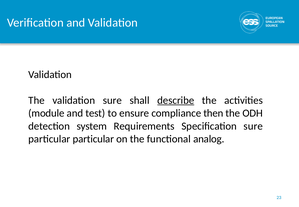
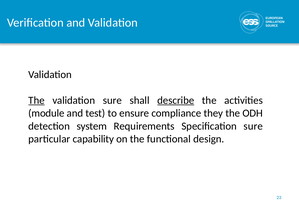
The at (36, 100) underline: none -> present
then: then -> they
particular particular: particular -> capability
analog: analog -> design
